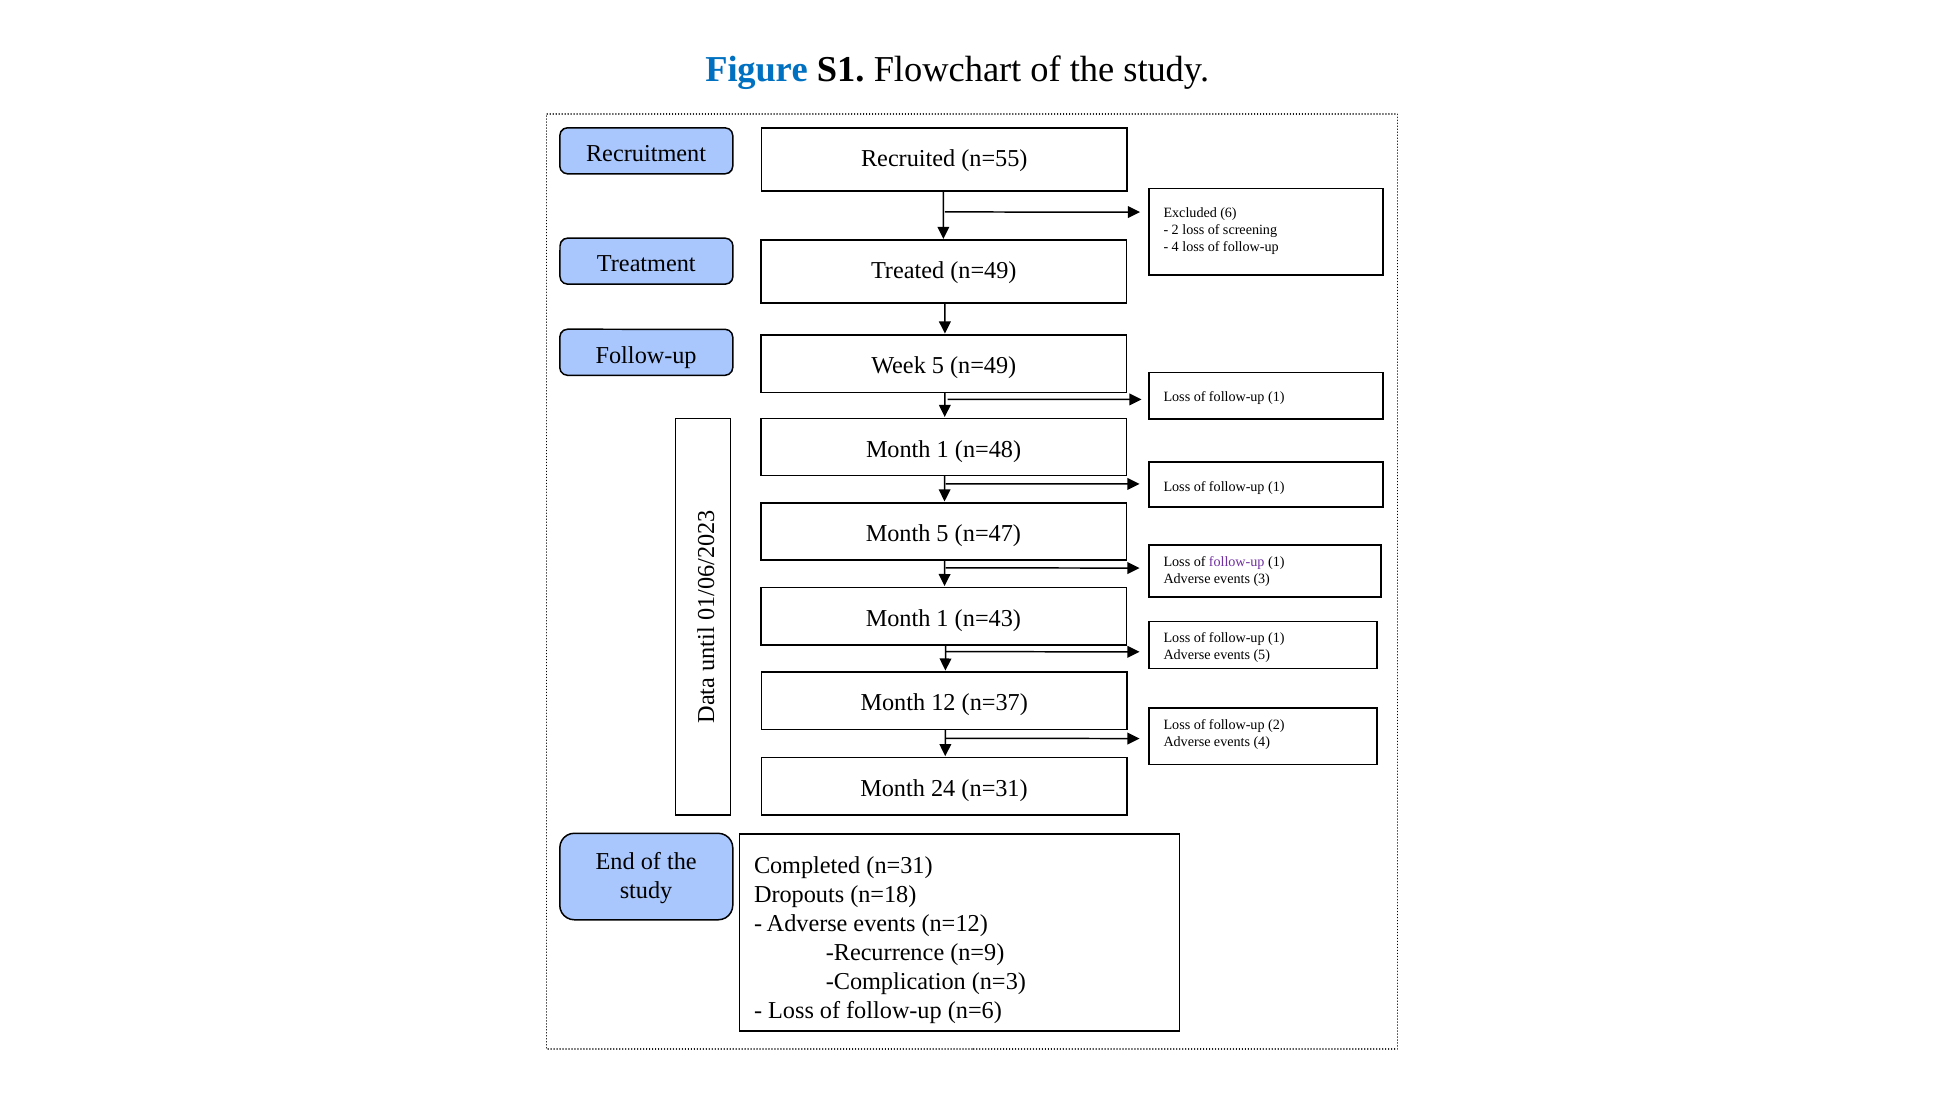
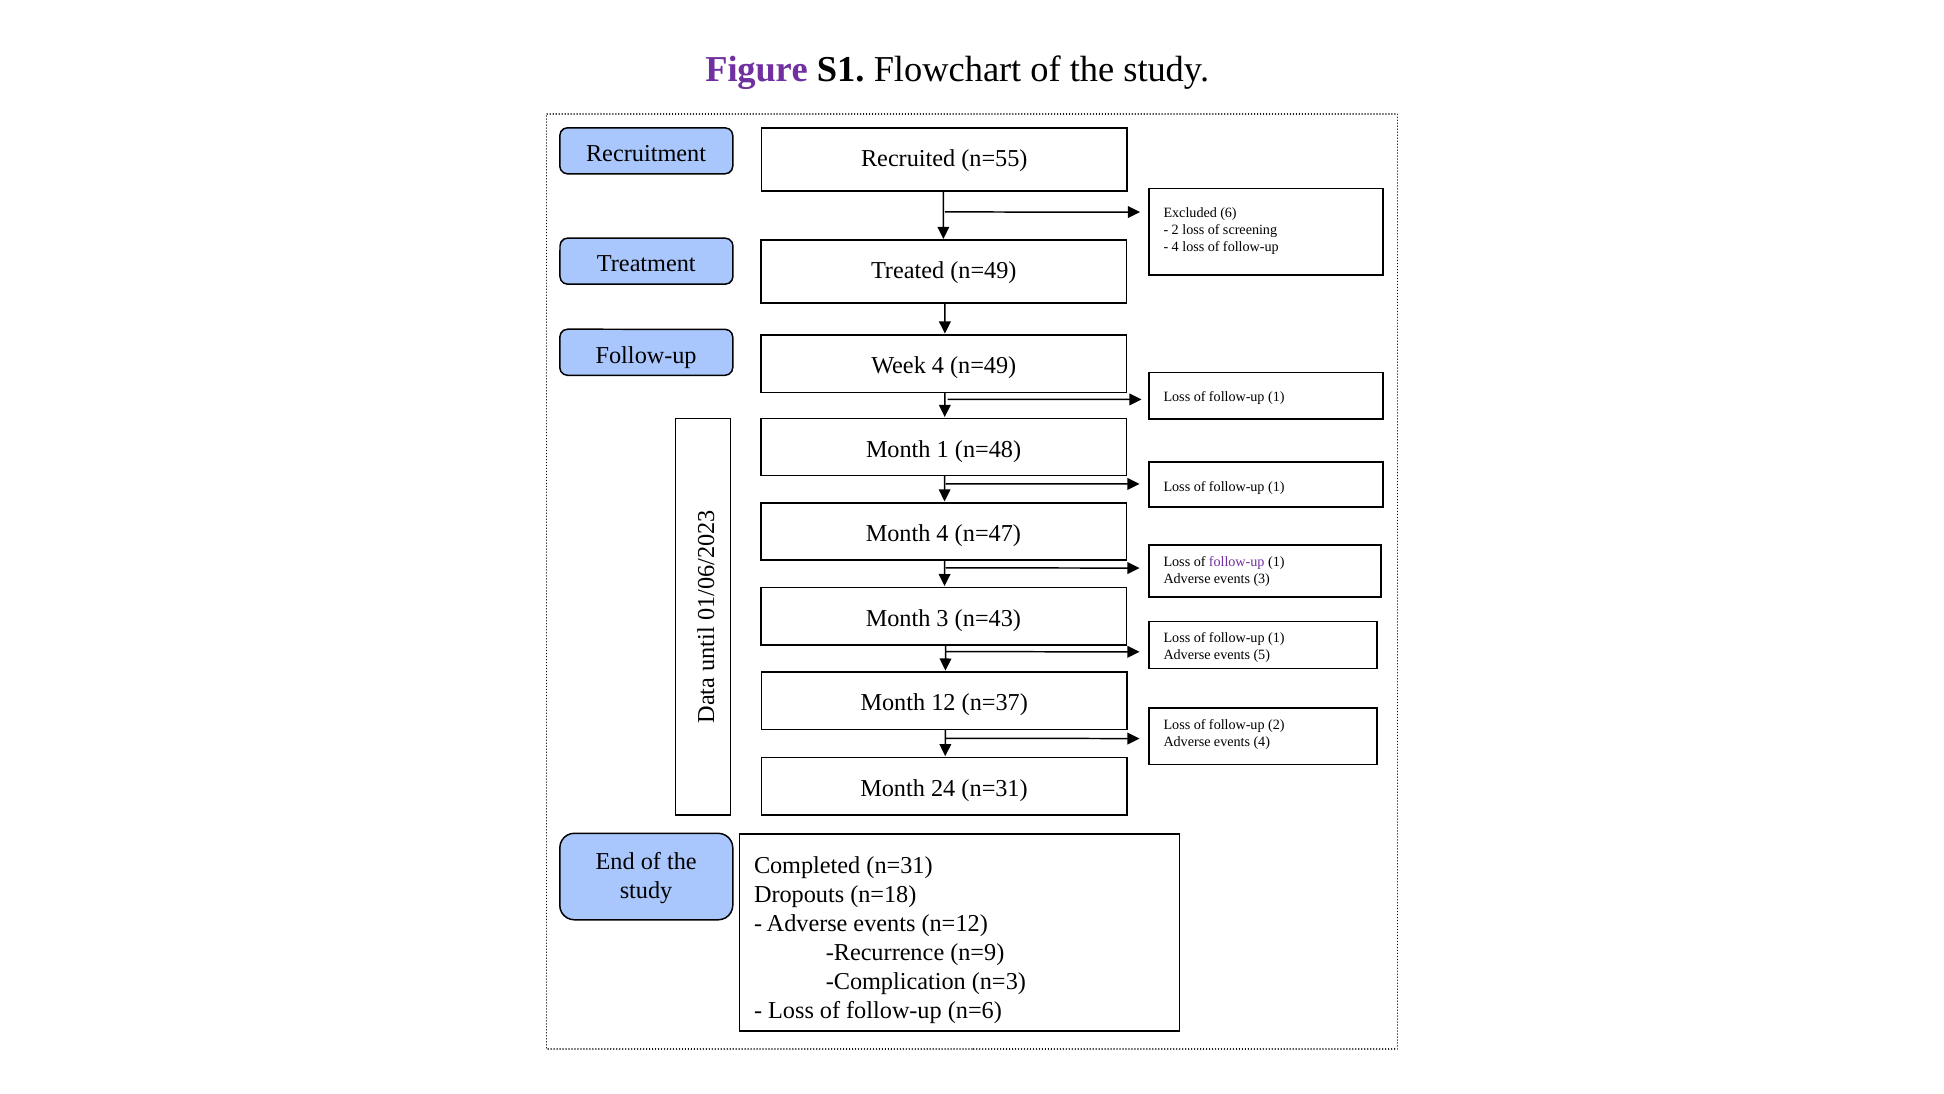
Figure colour: blue -> purple
Week 5: 5 -> 4
Month 5: 5 -> 4
1 at (943, 618): 1 -> 3
